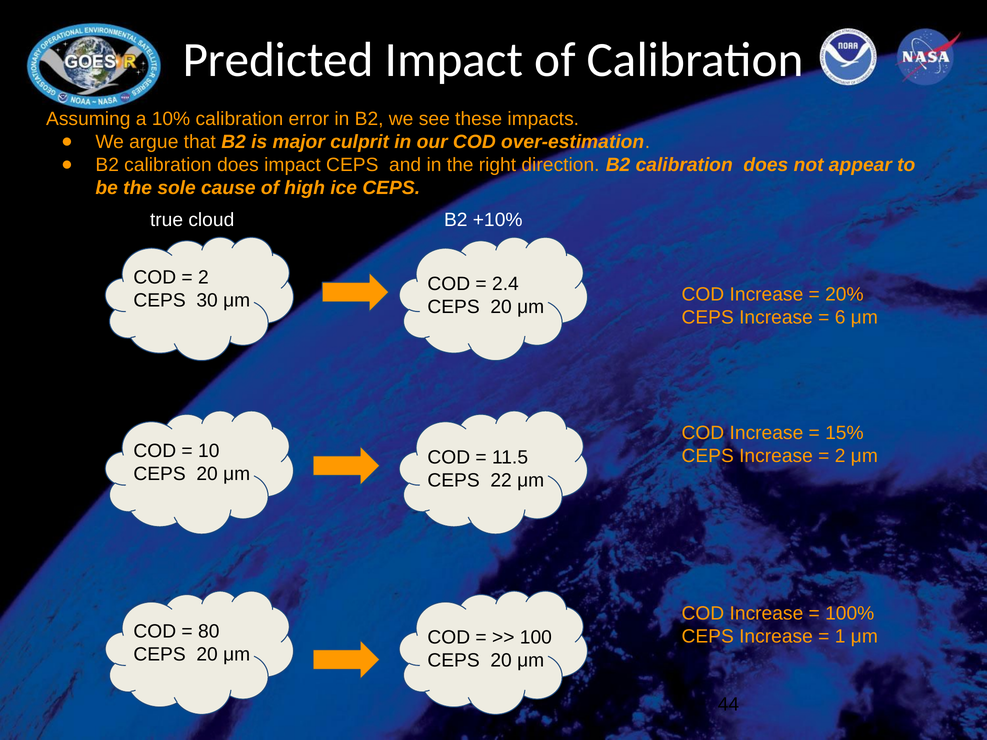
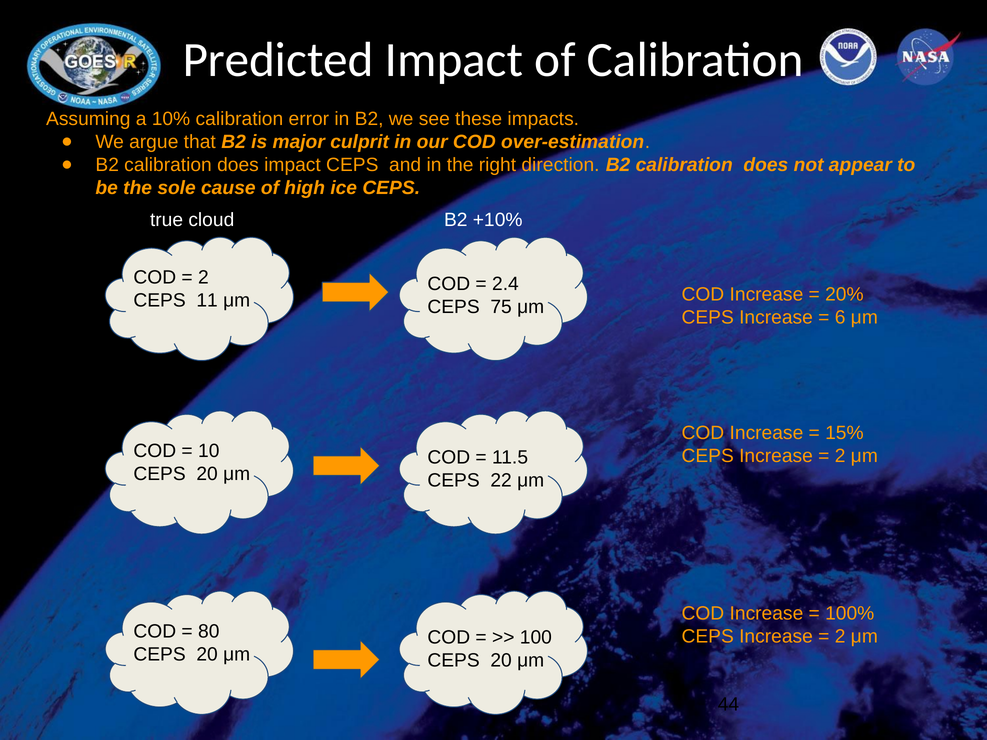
30: 30 -> 11
20 at (501, 307): 20 -> 75
1 at (840, 637): 1 -> 2
